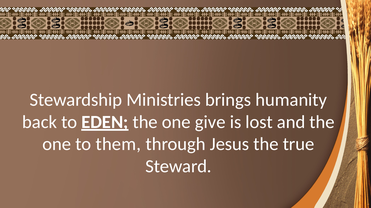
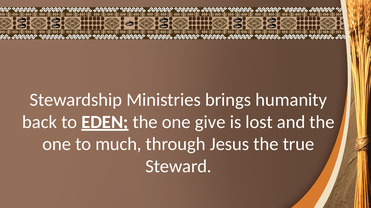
them: them -> much
